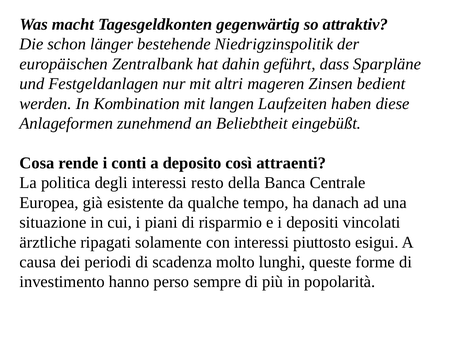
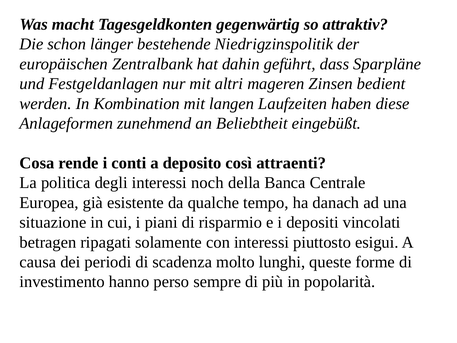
resto: resto -> noch
ärztliche: ärztliche -> betragen
